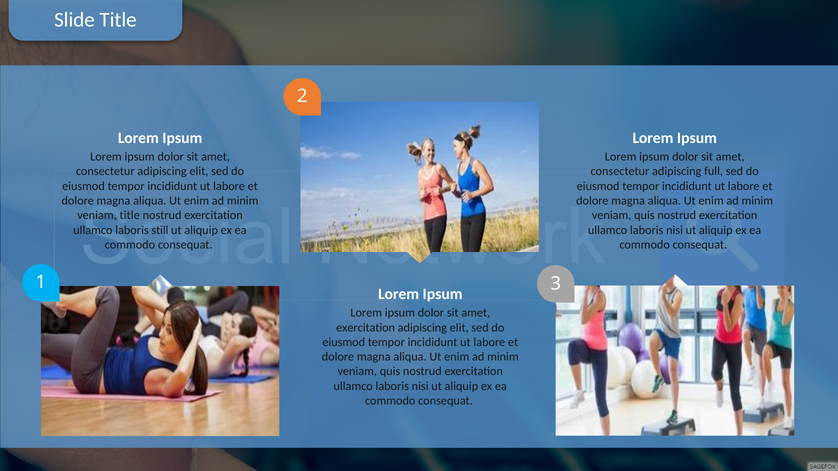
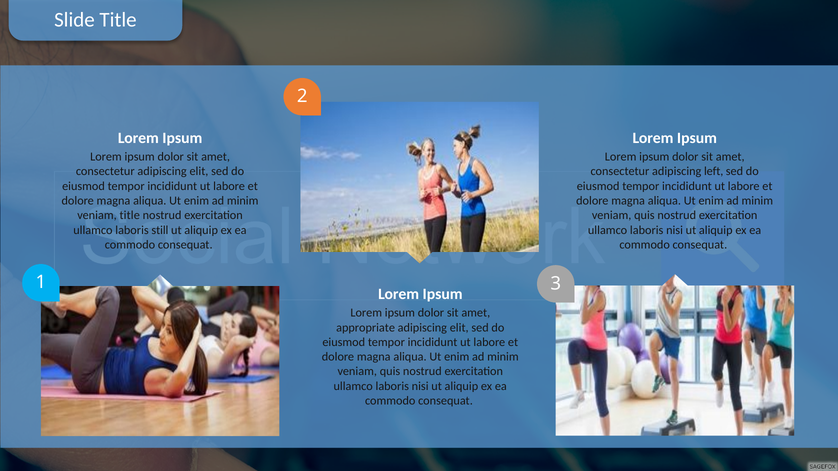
full: full -> left
exercitation at (366, 328): exercitation -> appropriate
